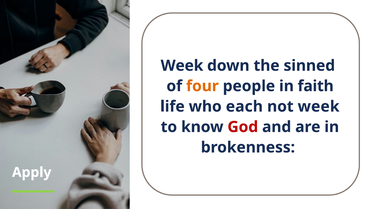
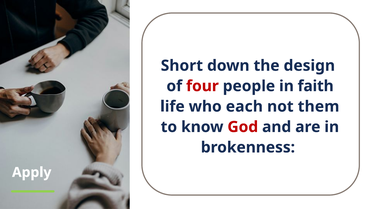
Week at (182, 66): Week -> Short
sinned: sinned -> design
four colour: orange -> red
not week: week -> them
